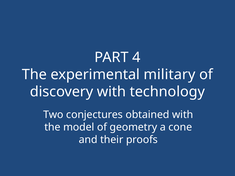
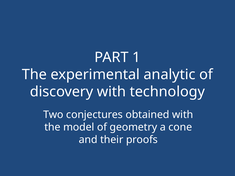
4: 4 -> 1
military: military -> analytic
